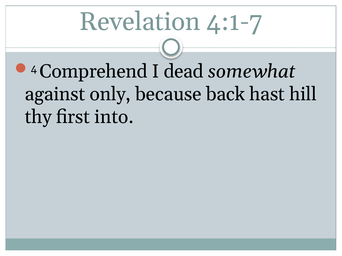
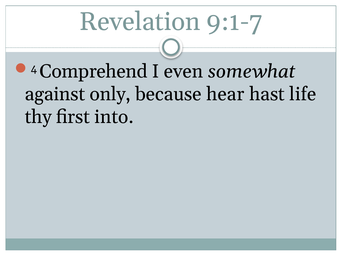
4:1-7: 4:1-7 -> 9:1-7
dead: dead -> even
back: back -> hear
hill: hill -> life
